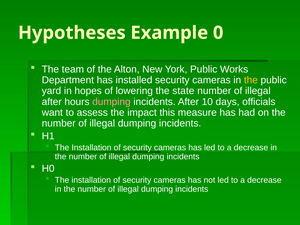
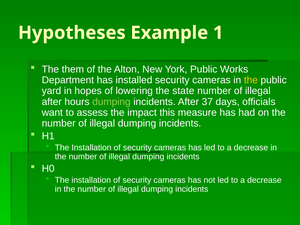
0: 0 -> 1
team: team -> them
dumping at (111, 102) colour: pink -> light green
10: 10 -> 37
